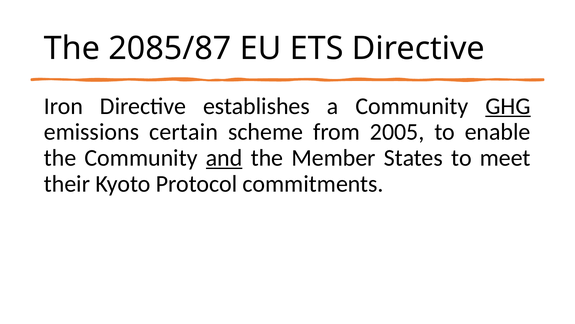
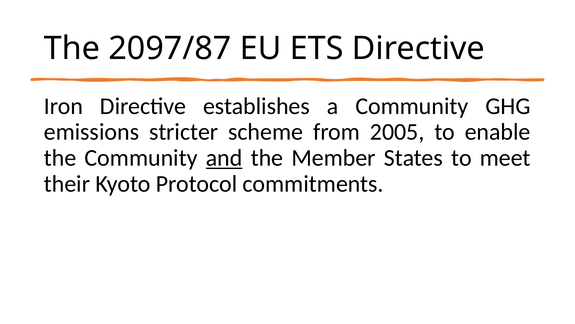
2085/87: 2085/87 -> 2097/87
GHG underline: present -> none
certain: certain -> stricter
